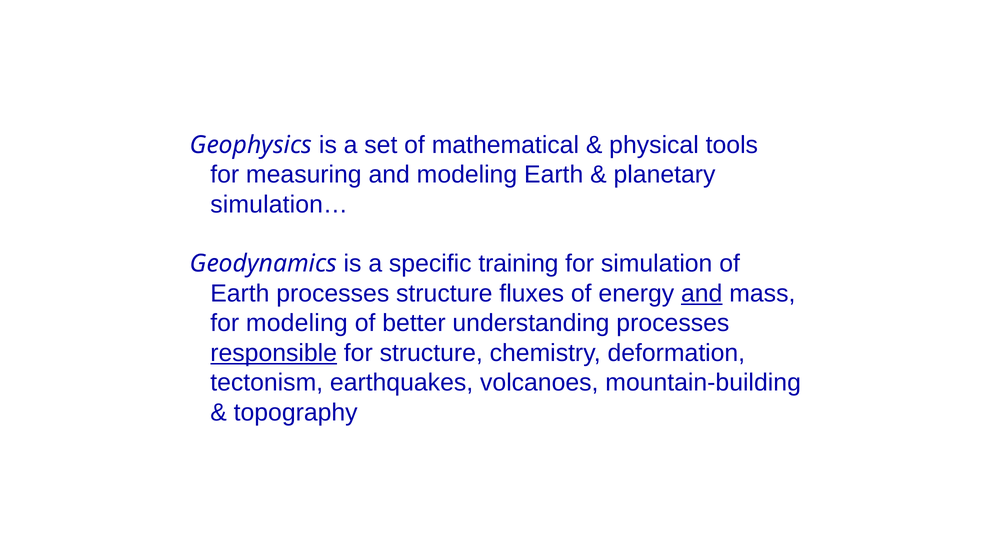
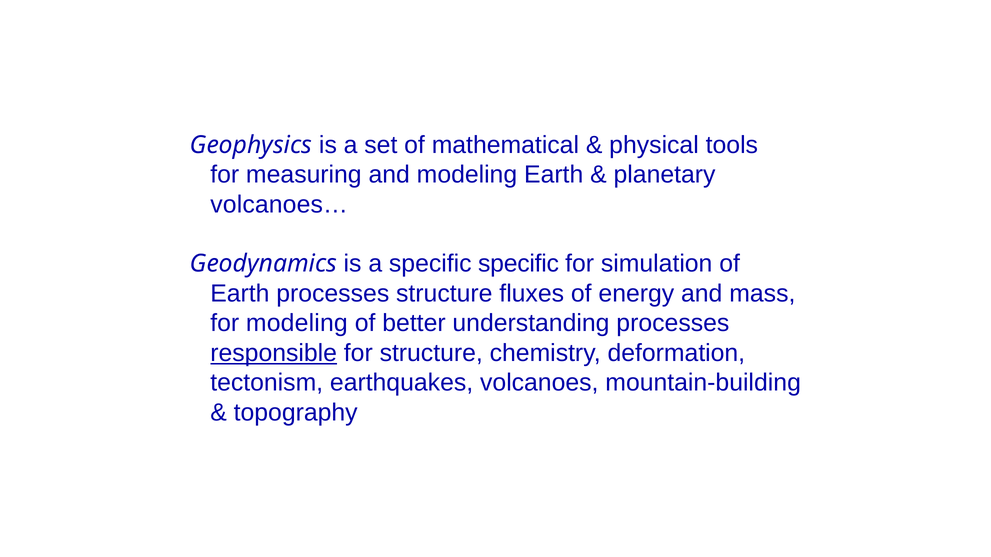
simulation…: simulation… -> volcanoes…
specific training: training -> specific
and at (702, 294) underline: present -> none
